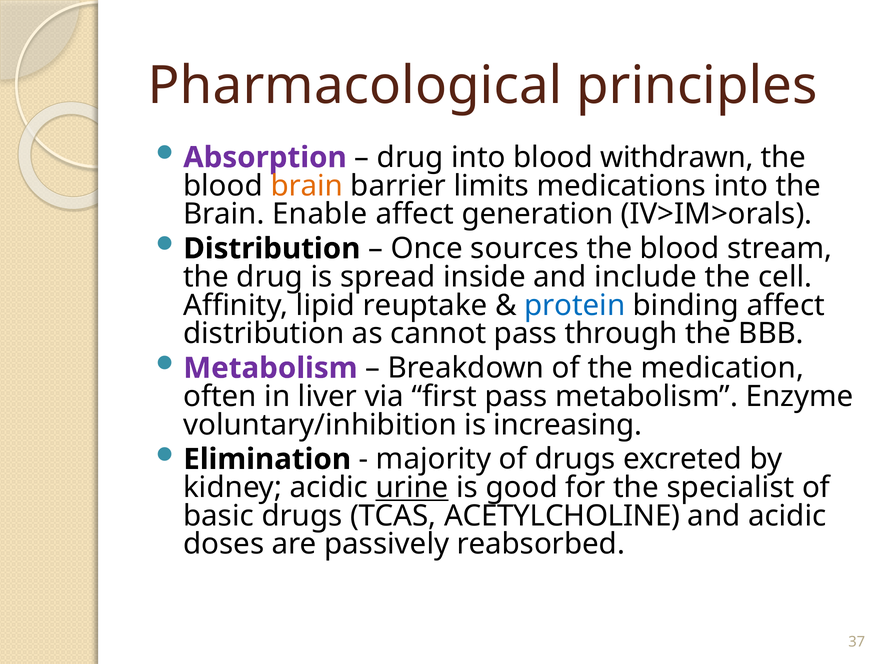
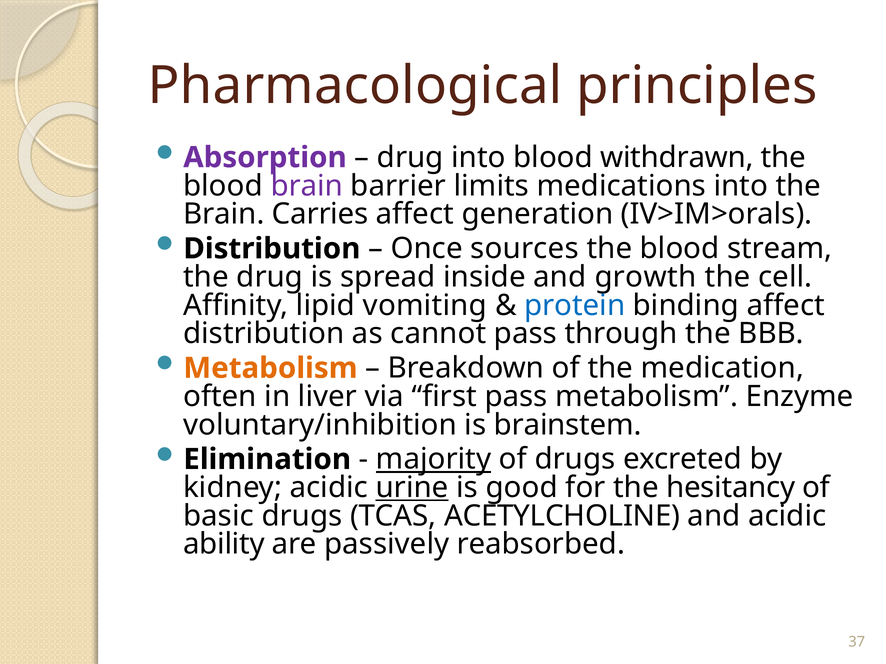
brain at (307, 186) colour: orange -> purple
Enable: Enable -> Carries
include: include -> growth
reuptake: reuptake -> vomiting
Metabolism at (270, 368) colour: purple -> orange
increasing: increasing -> brainstem
majority underline: none -> present
specialist: specialist -> hesitancy
doses: doses -> ability
